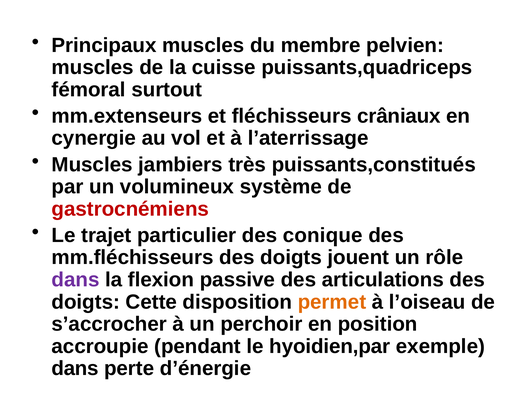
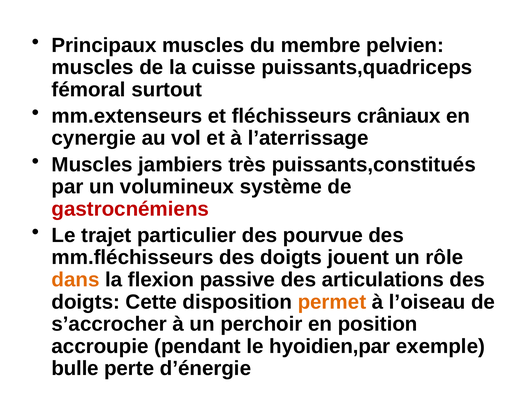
conique: conique -> pourvue
dans at (76, 280) colour: purple -> orange
dans at (75, 369): dans -> bulle
